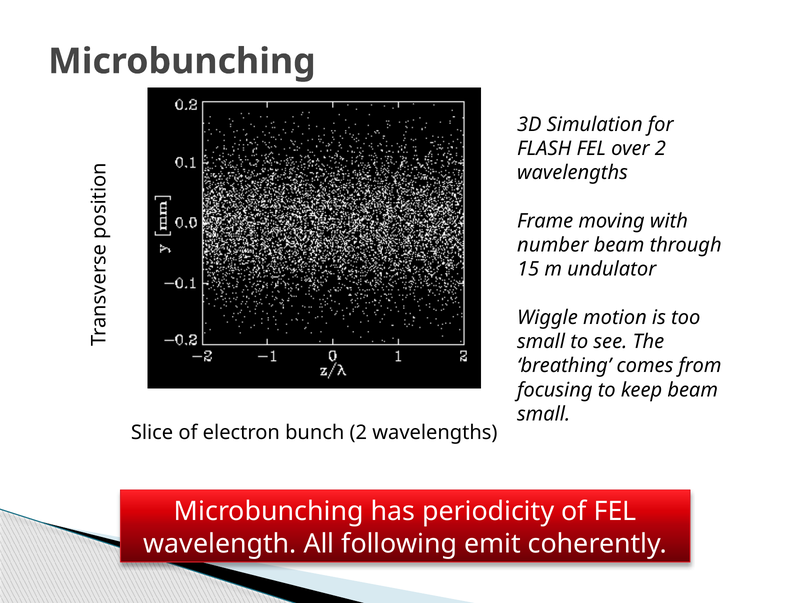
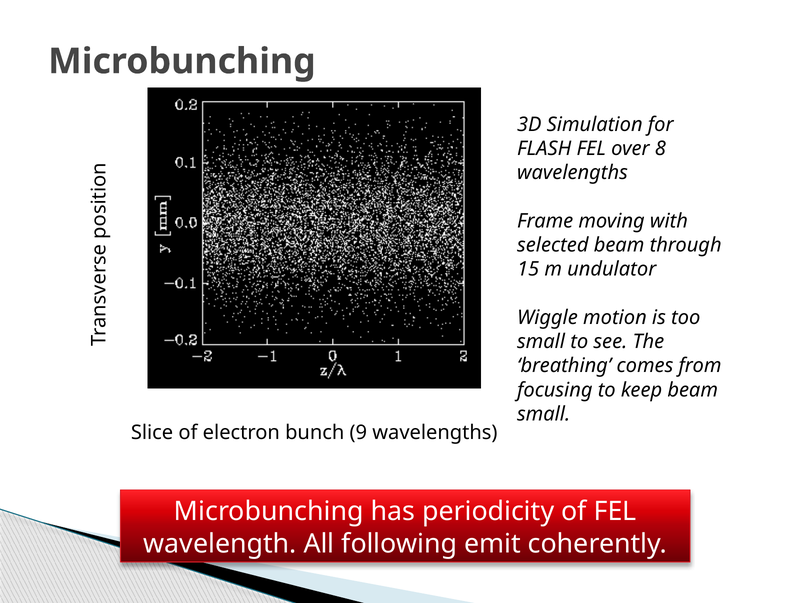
over 2: 2 -> 8
number: number -> selected
bunch 2: 2 -> 9
